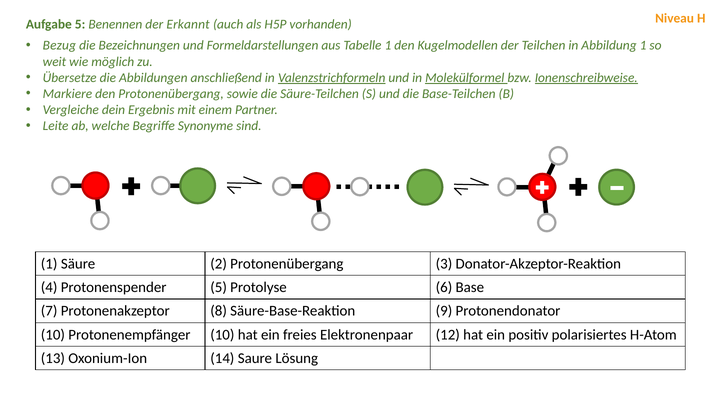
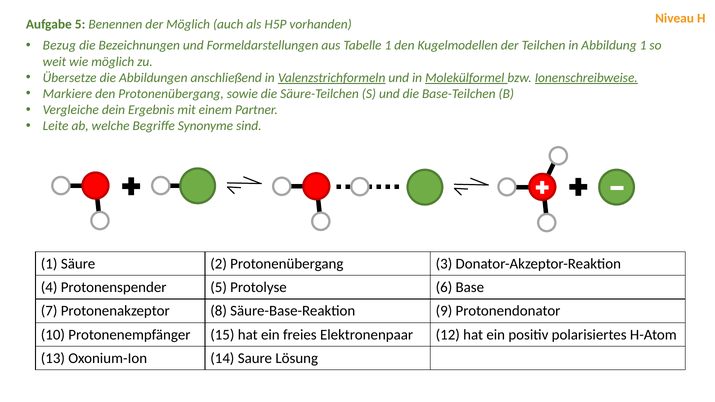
der Erkannt: Erkannt -> Möglich
Protonenempfänger 10: 10 -> 15
